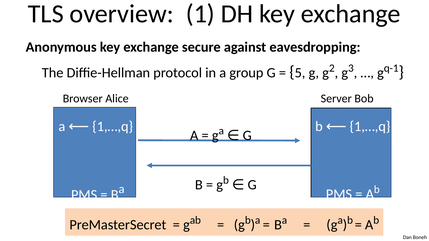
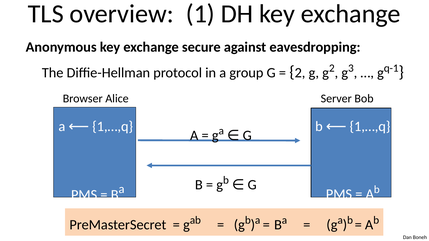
5 at (300, 73): 5 -> 2
